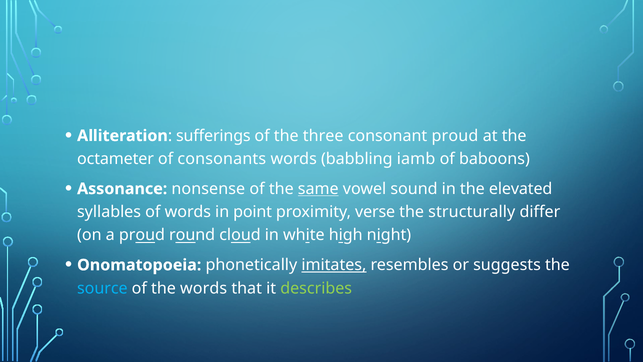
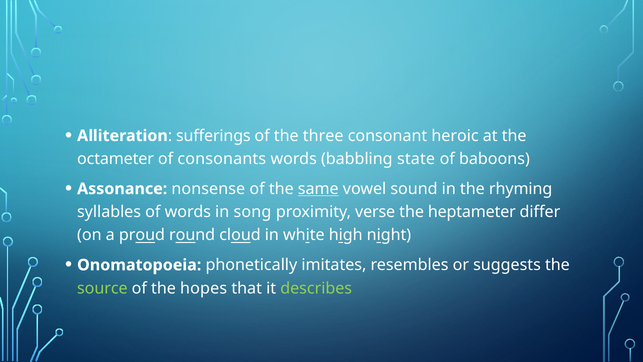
consonant proud: proud -> heroic
iamb: iamb -> state
elevated: elevated -> rhyming
point: point -> song
structurally: structurally -> heptameter
imitates underline: present -> none
source colour: light blue -> light green
the words: words -> hopes
